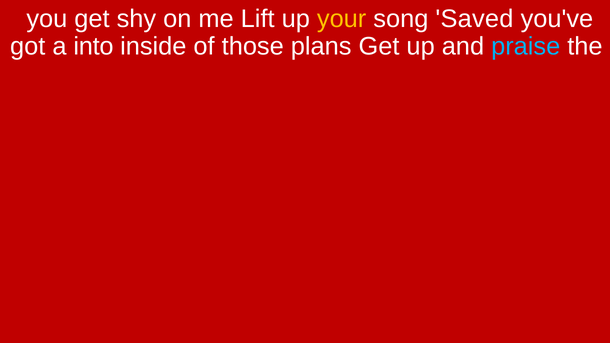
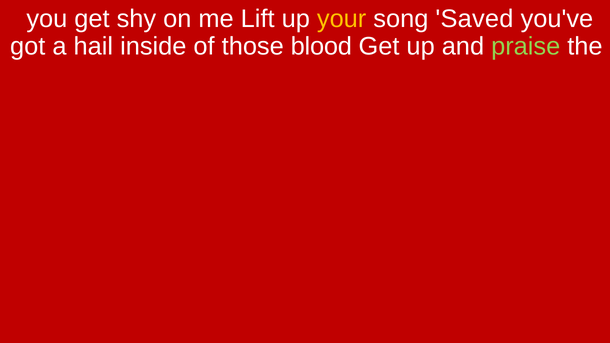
into: into -> hail
plans: plans -> blood
praise colour: light blue -> light green
